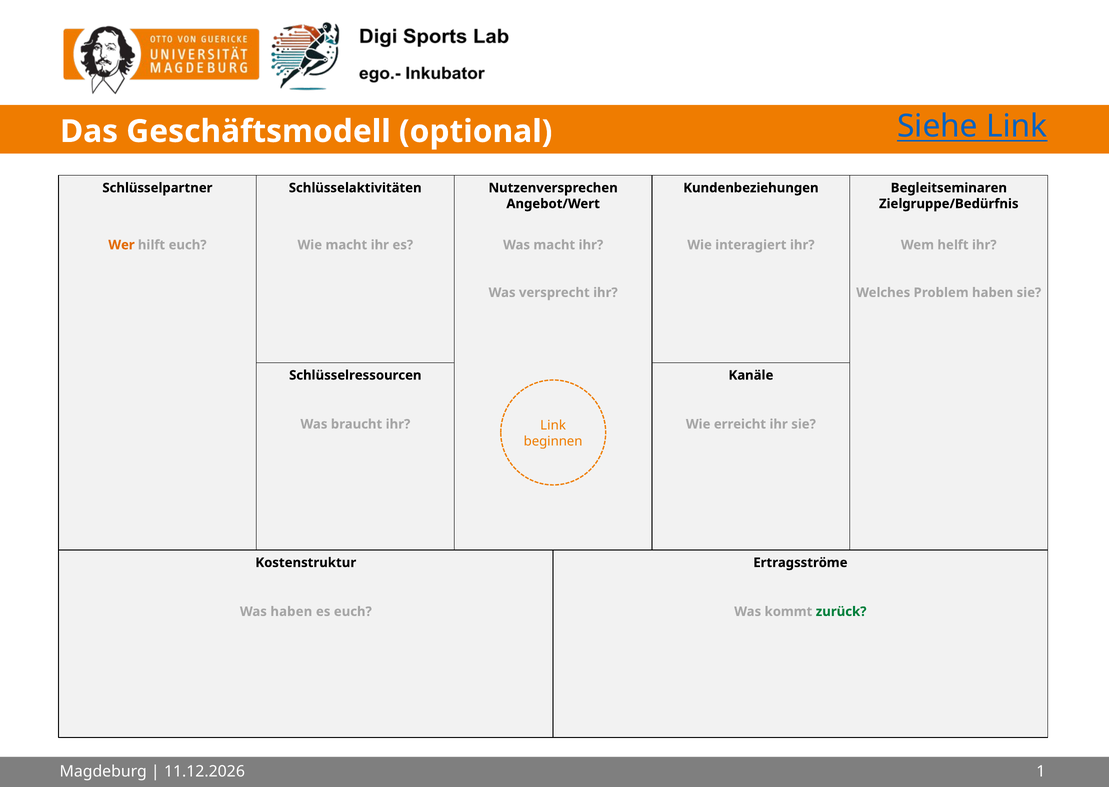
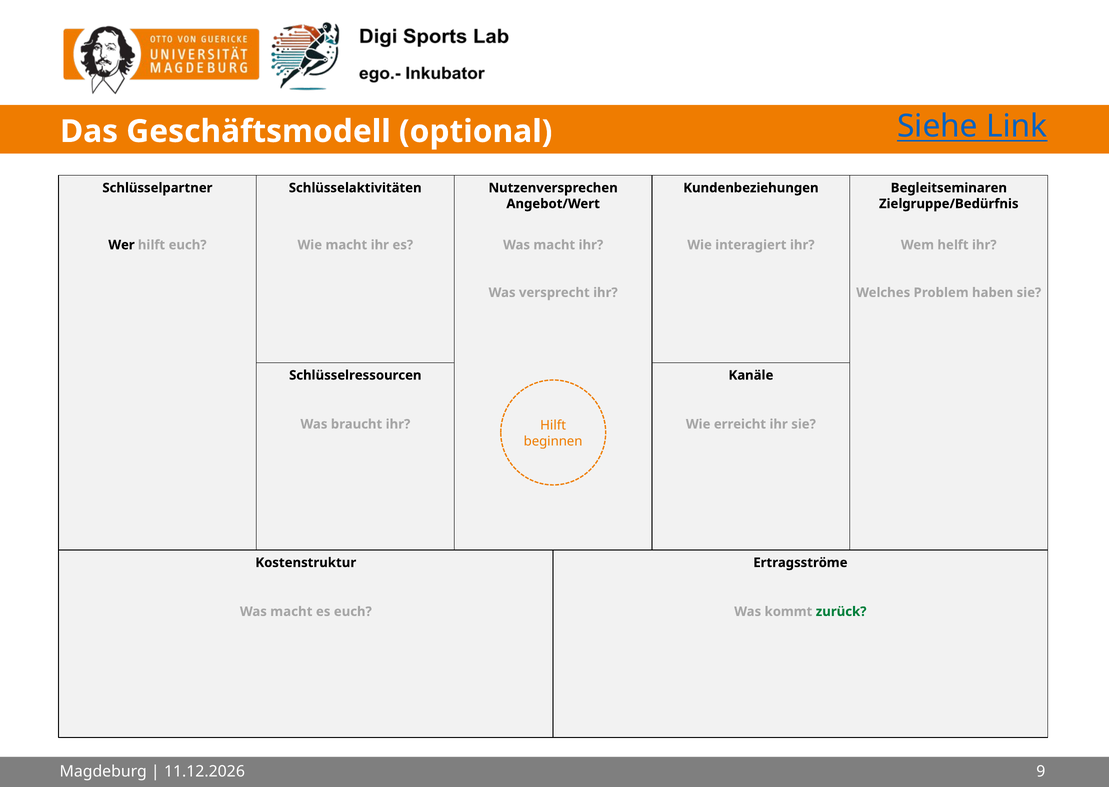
Wer colour: orange -> black
Link at (553, 425): Link -> Hilft
haben at (291, 611): haben -> macht
1: 1 -> 9
